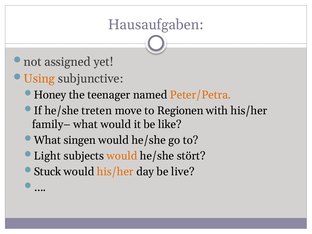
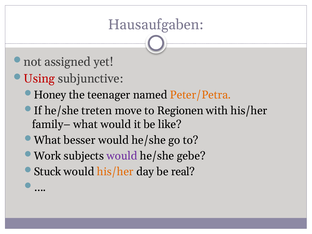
Using colour: orange -> red
singen: singen -> besser
Light: Light -> Work
would at (122, 156) colour: orange -> purple
stört: stört -> gebe
live: live -> real
